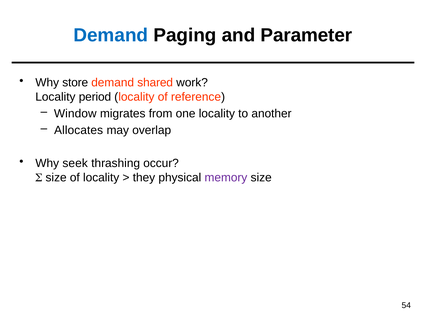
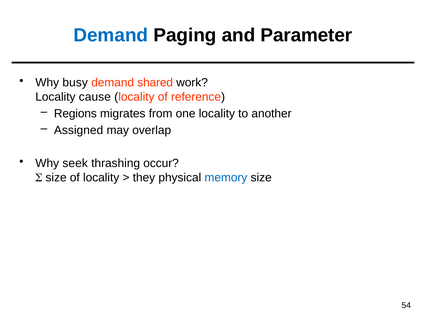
store: store -> busy
period: period -> cause
Window: Window -> Regions
Allocates: Allocates -> Assigned
memory colour: purple -> blue
